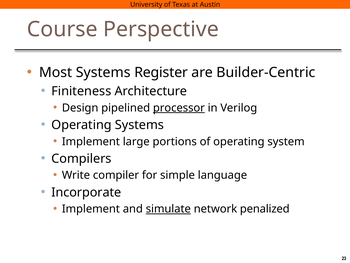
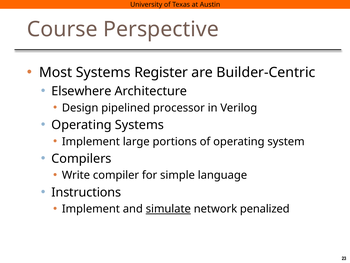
Finiteness: Finiteness -> Elsewhere
processor underline: present -> none
Incorporate: Incorporate -> Instructions
